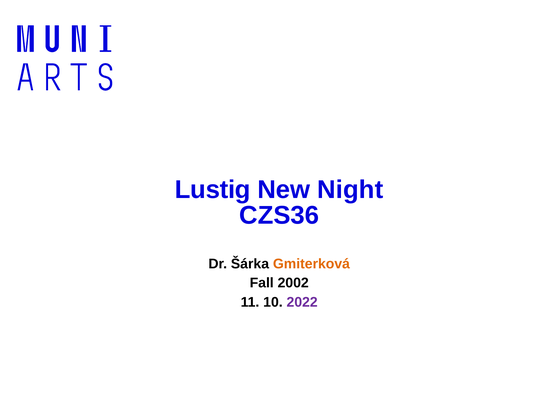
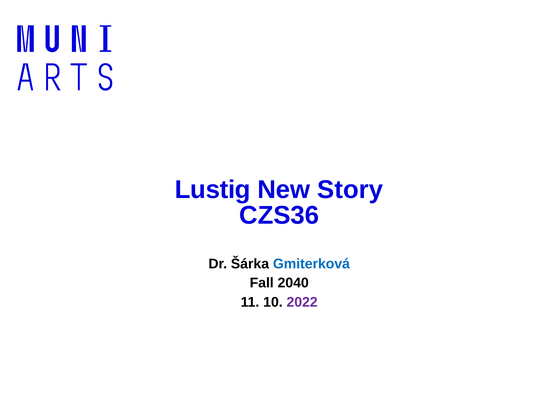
Night: Night -> Story
Gmiterková colour: orange -> blue
2002: 2002 -> 2040
